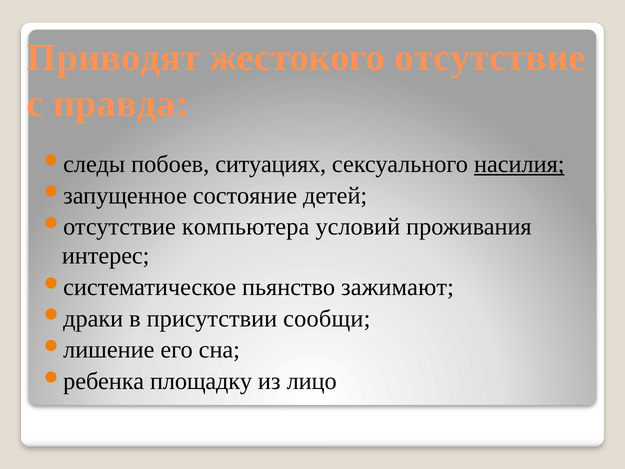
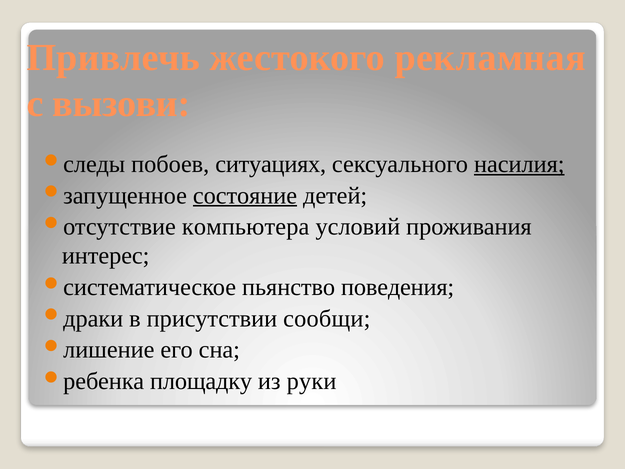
Приводят: Приводят -> Привлечь
отсутствие: отсутствие -> рекламная
правда: правда -> вызови
состояние underline: none -> present
зажимают: зажимают -> поведения
лицо: лицо -> руки
